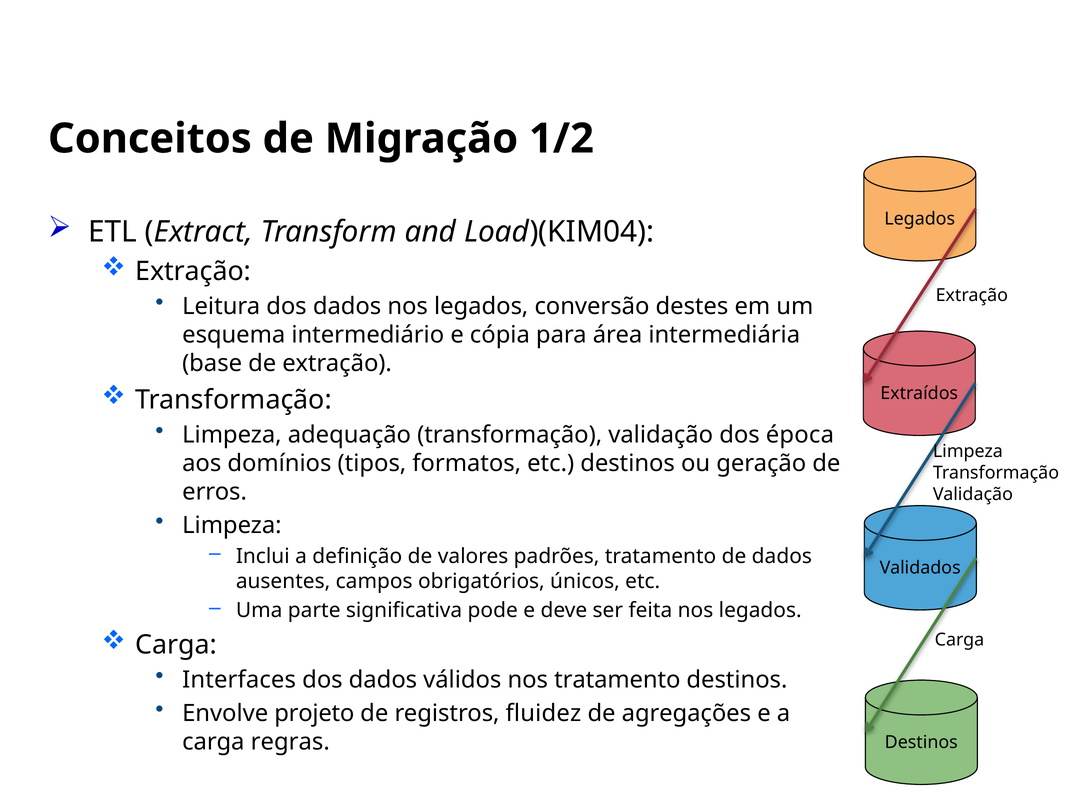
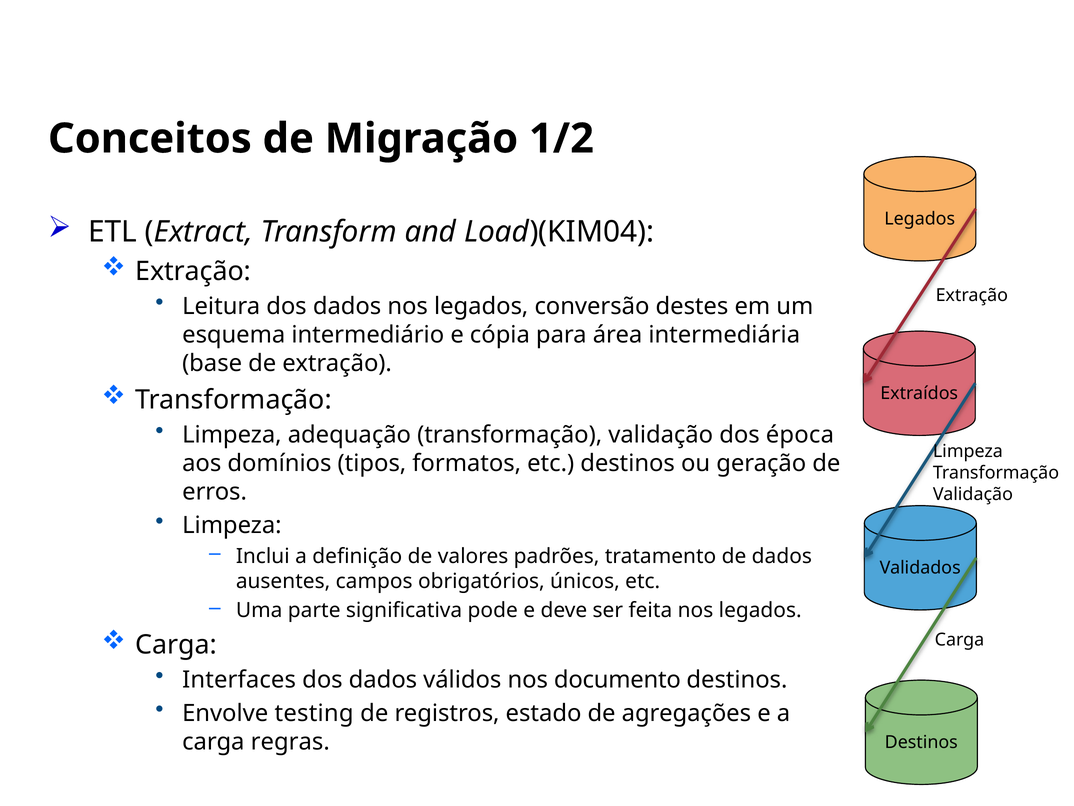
nos tratamento: tratamento -> documento
projeto: projeto -> testing
fluidez: fluidez -> estado
